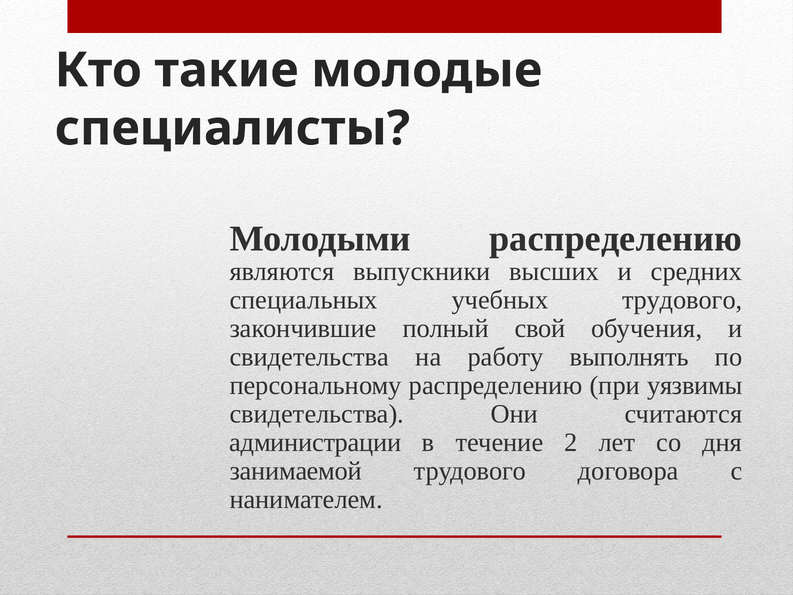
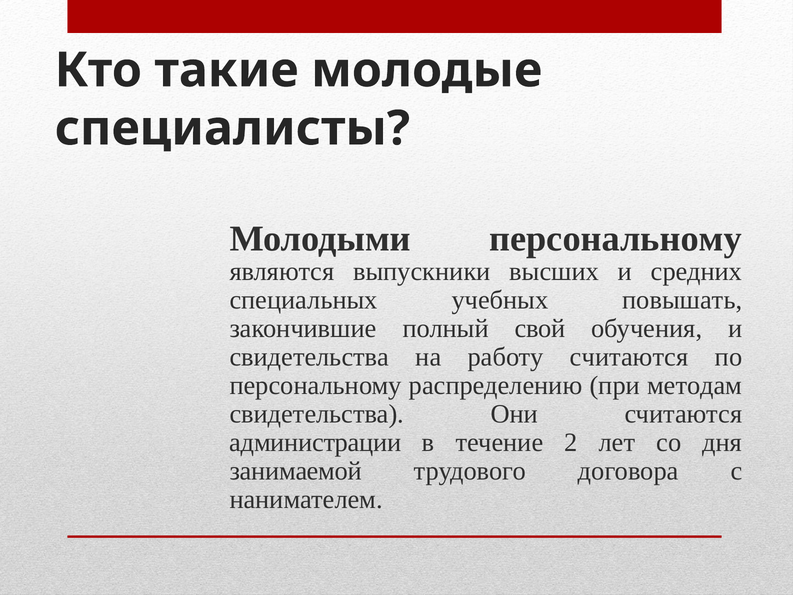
Молодыми распределению: распределению -> персональному
учебных трудового: трудового -> повышать
работу выполнять: выполнять -> считаются
уязвимы: уязвимы -> методам
